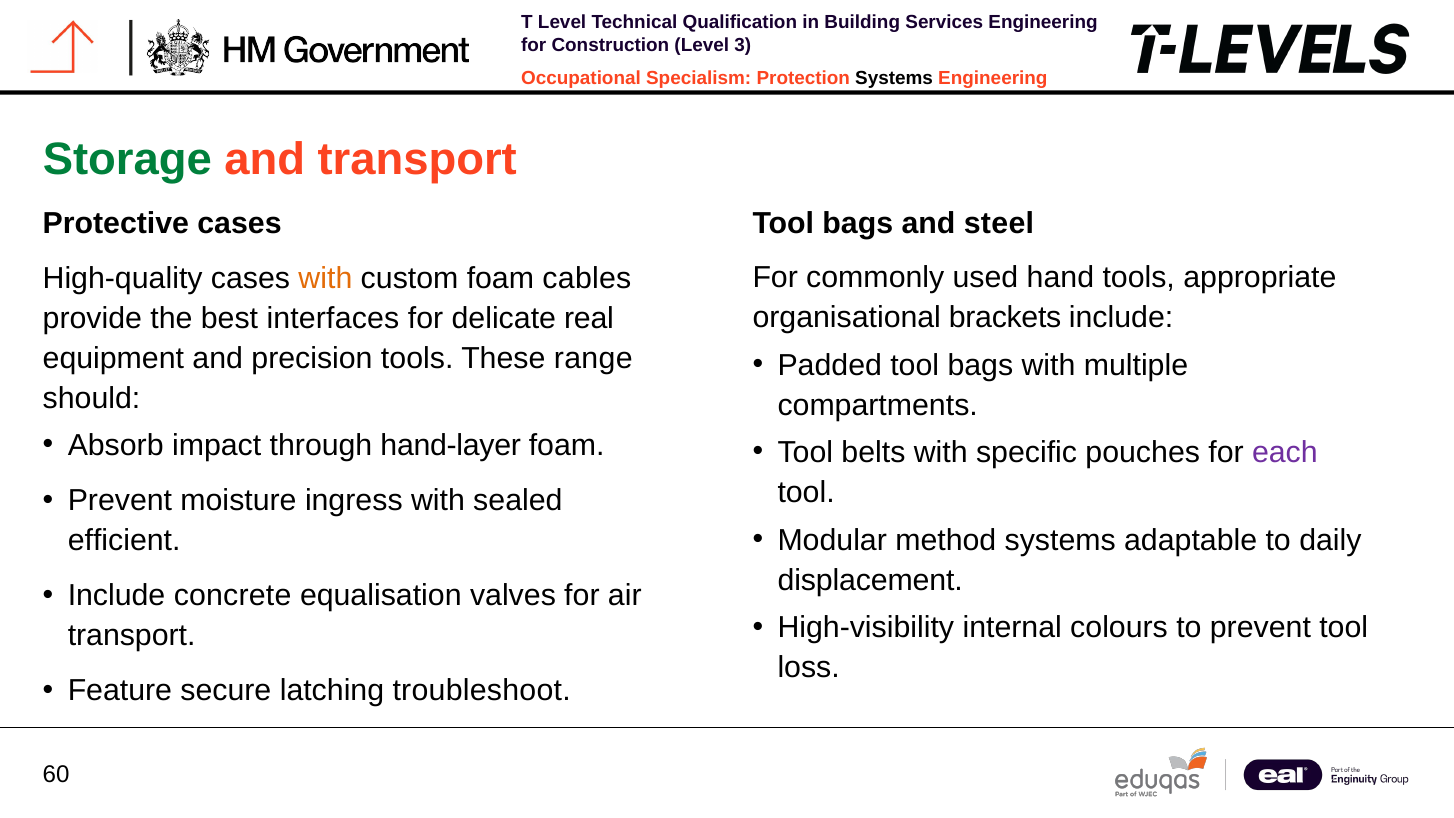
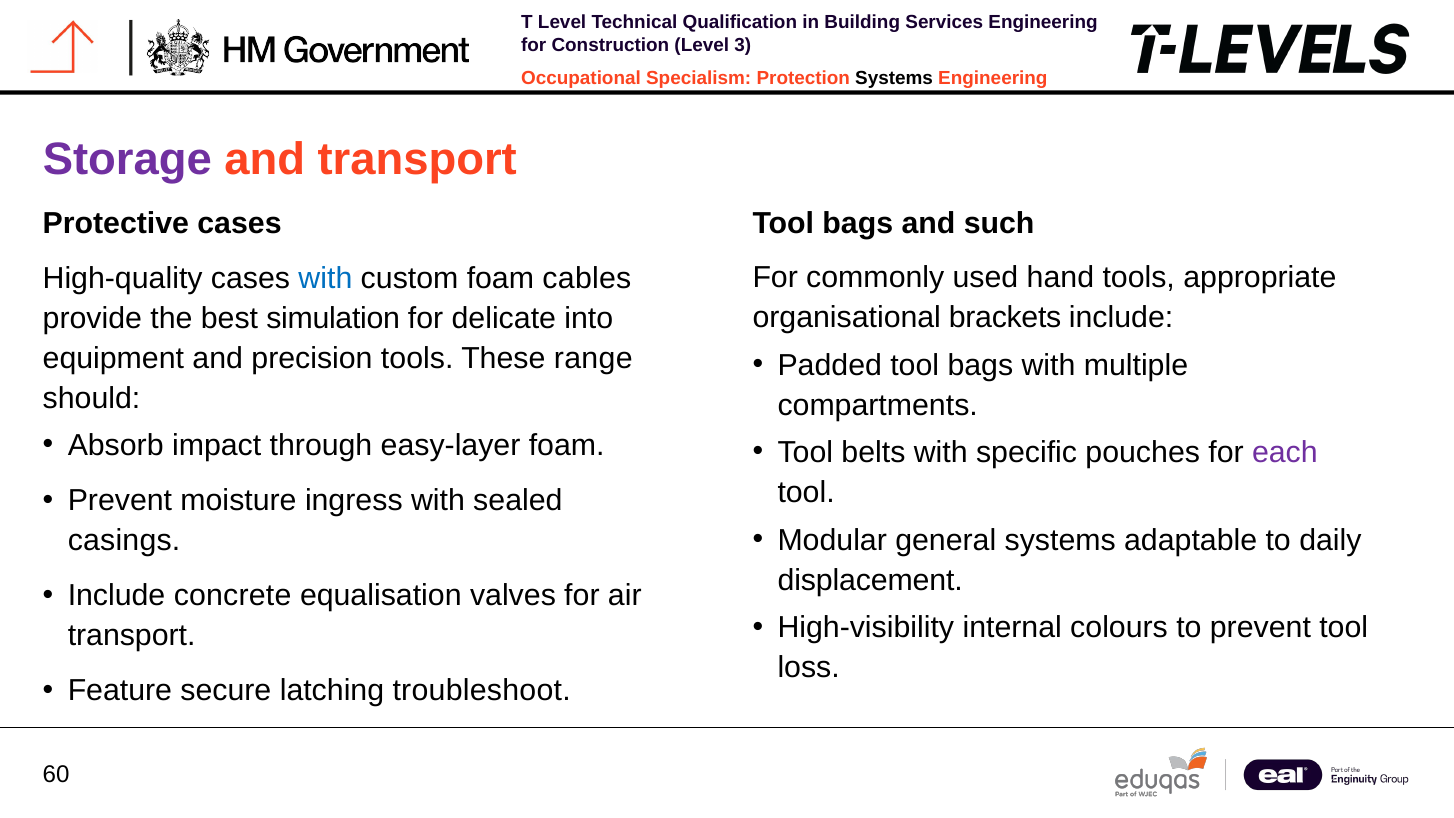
Storage colour: green -> purple
steel: steel -> such
with at (325, 278) colour: orange -> blue
interfaces: interfaces -> simulation
real: real -> into
hand-layer: hand-layer -> easy-layer
method: method -> general
efficient: efficient -> casings
